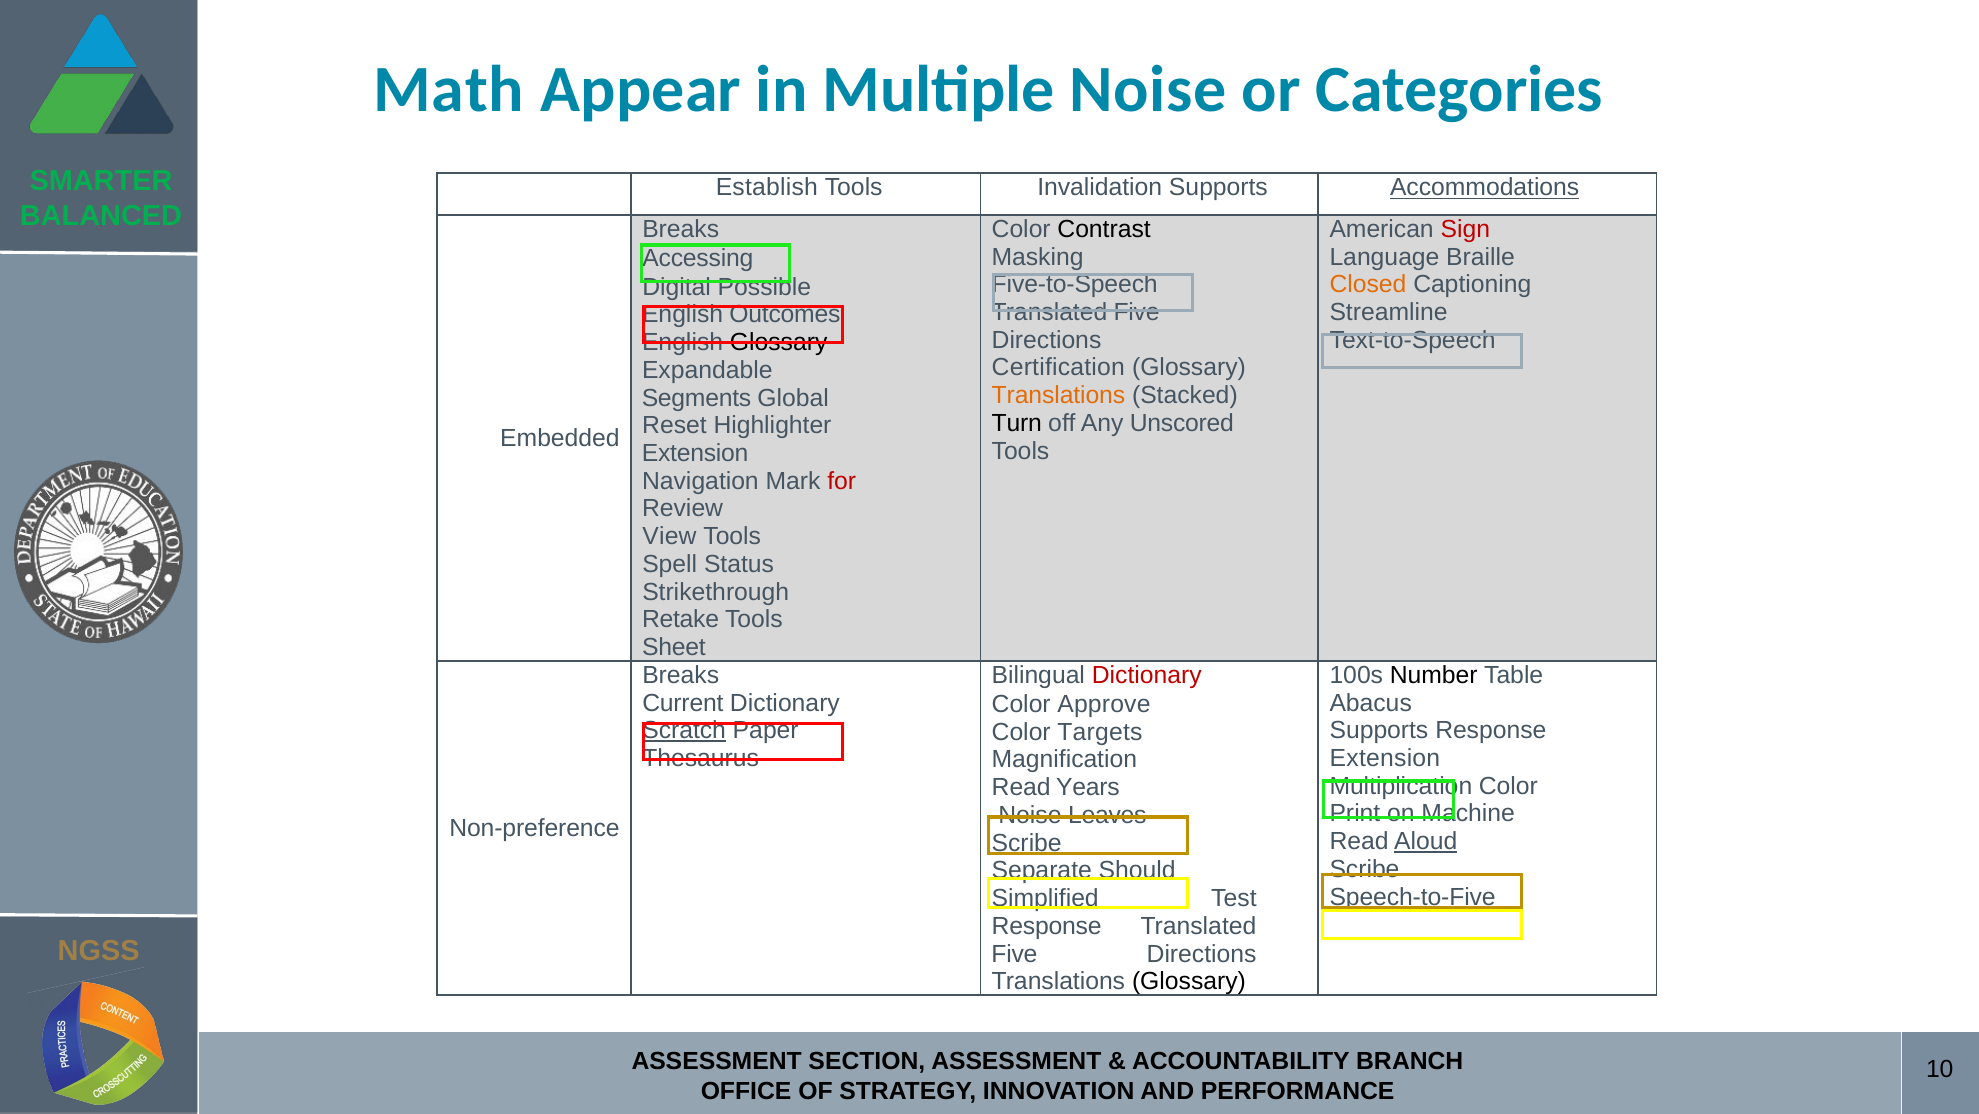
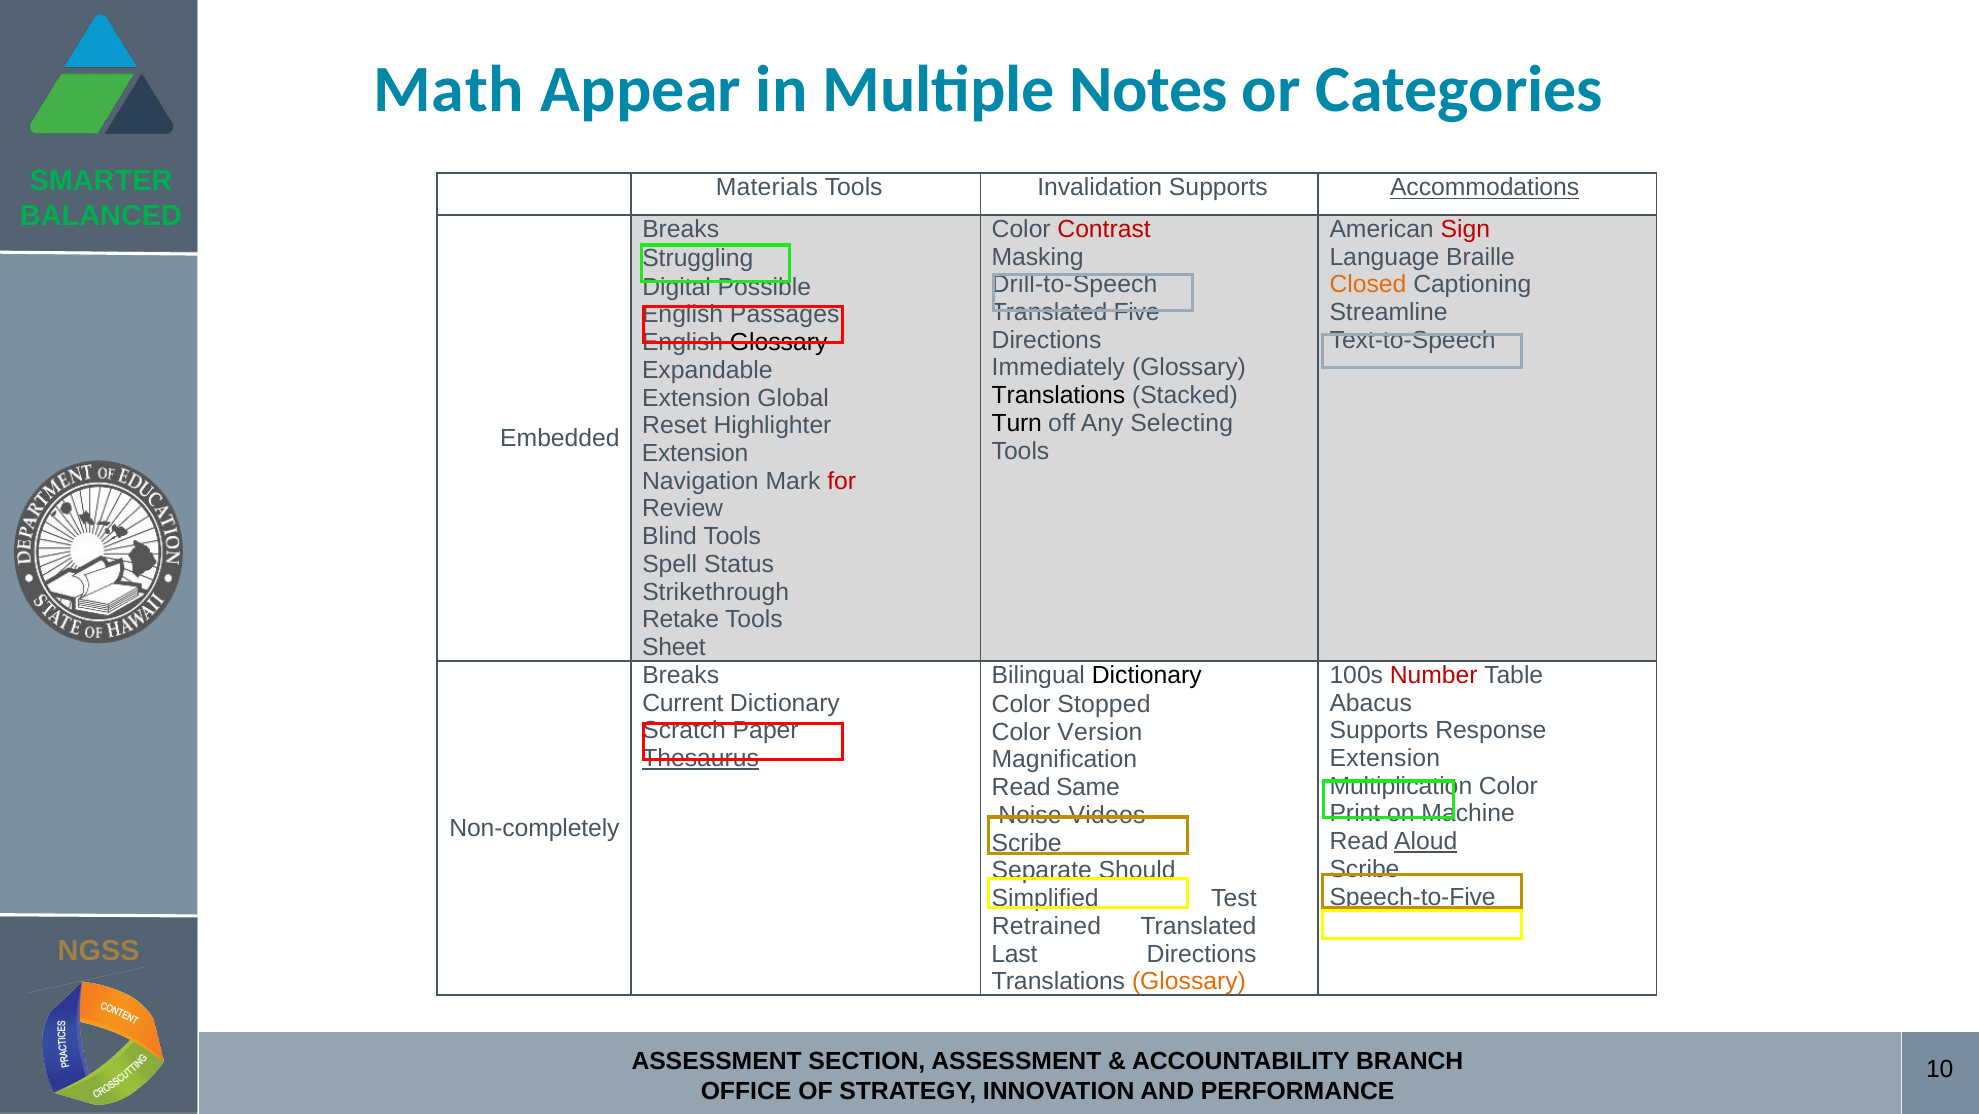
Multiple Noise: Noise -> Notes
Establish: Establish -> Materials
Contrast colour: black -> red
Accessing: Accessing -> Struggling
Five-to-Speech: Five-to-Speech -> Drill-to-Speech
Outcomes: Outcomes -> Passages
Certification: Certification -> Immediately
Translations at (1058, 395) colour: orange -> black
Segments at (697, 398): Segments -> Extension
Unscored: Unscored -> Selecting
View: View -> Blind
Dictionary at (1147, 675) colour: red -> black
Number colour: black -> red
Approve: Approve -> Stopped
Scratch underline: present -> none
Targets: Targets -> Version
Thesaurus underline: none -> present
Years: Years -> Same
Leaves: Leaves -> Videos
Non-preference: Non-preference -> Non-completely
Response at (1047, 926): Response -> Retrained
Five at (1014, 953): Five -> Last
Glossary at (1189, 981) colour: black -> orange
